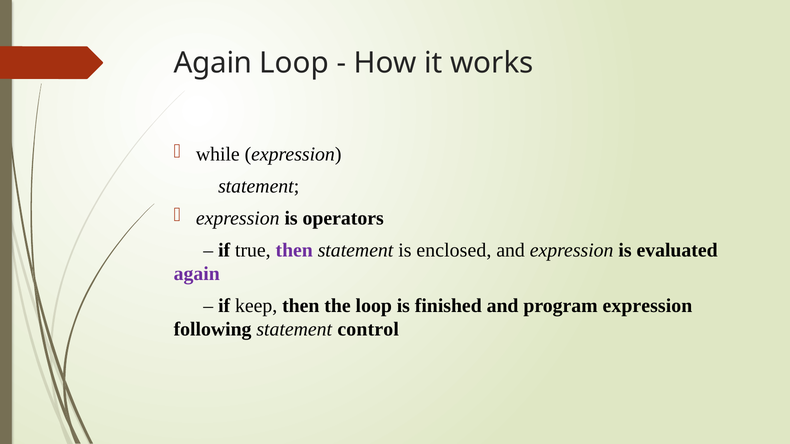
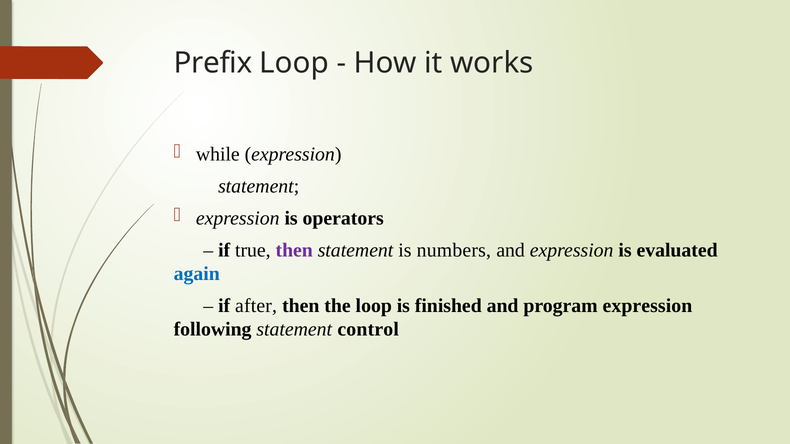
Again at (213, 63): Again -> Prefix
enclosed: enclosed -> numbers
again at (197, 274) colour: purple -> blue
keep: keep -> after
